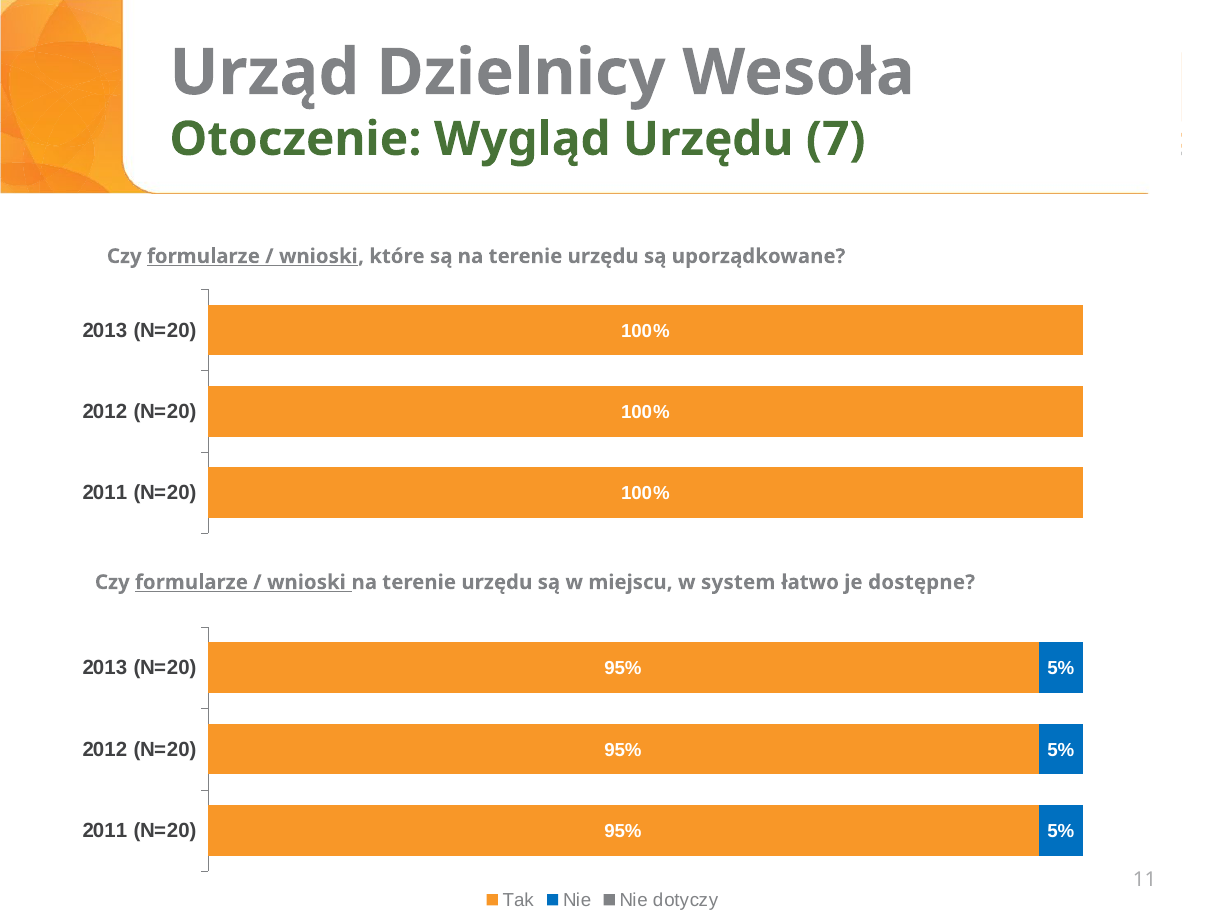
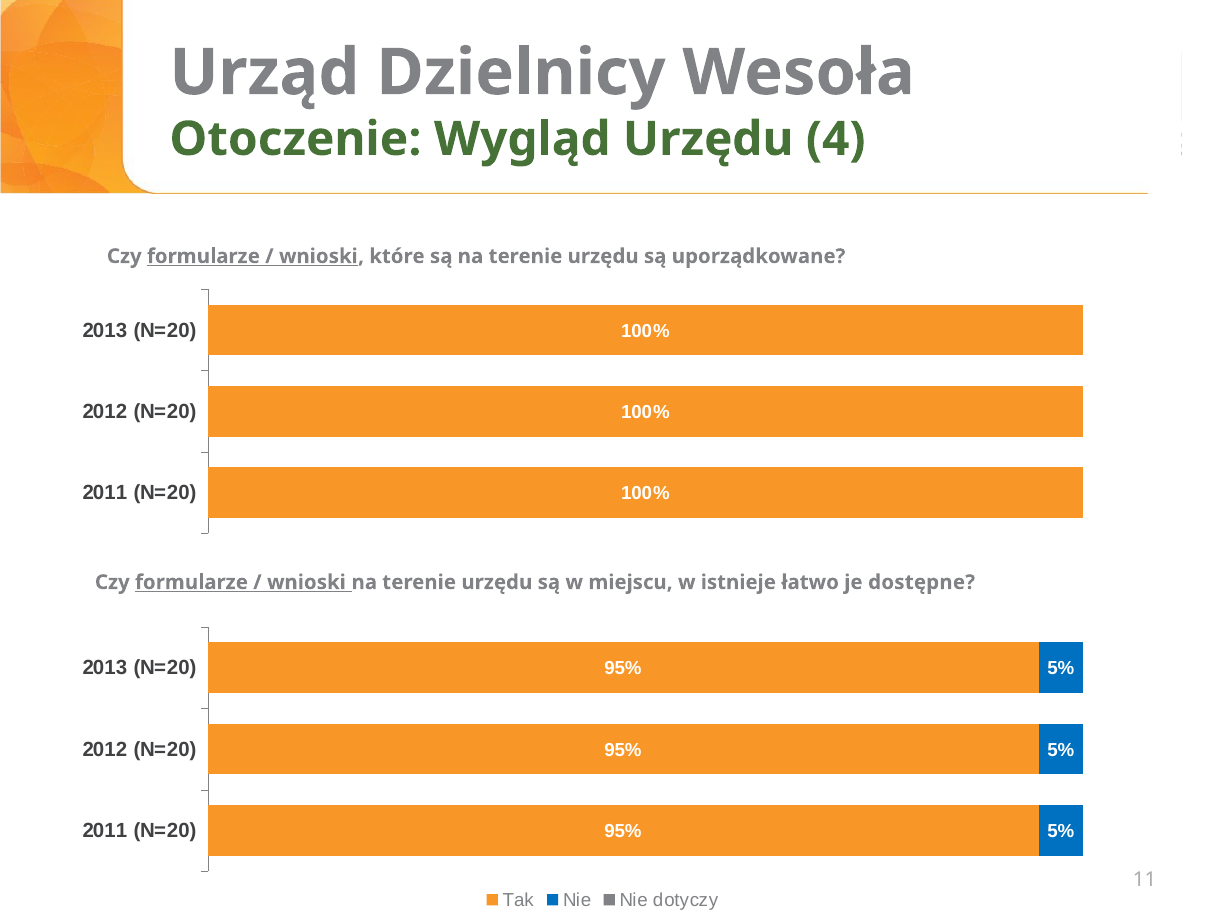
7: 7 -> 4
system: system -> istnieje
